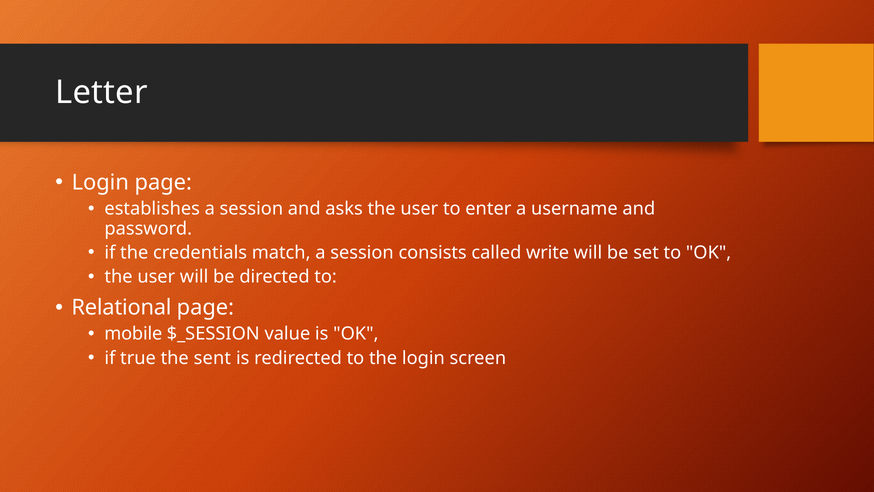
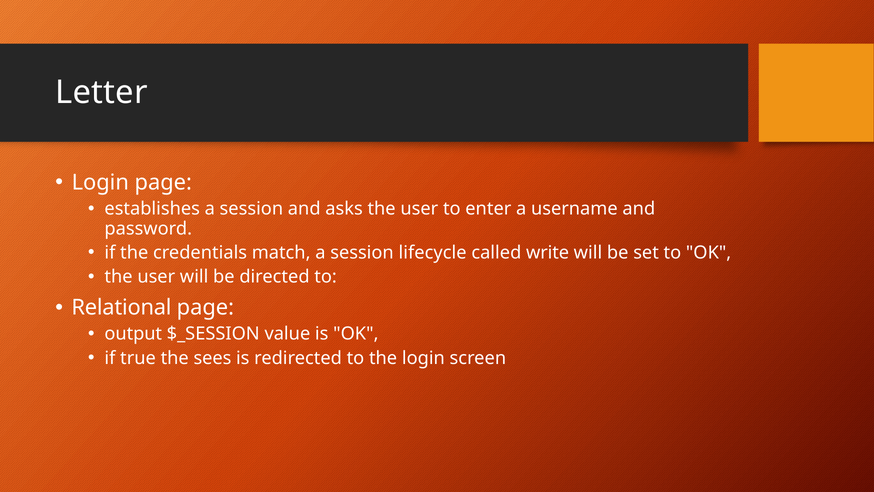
consists: consists -> lifecycle
mobile: mobile -> output
sent: sent -> sees
